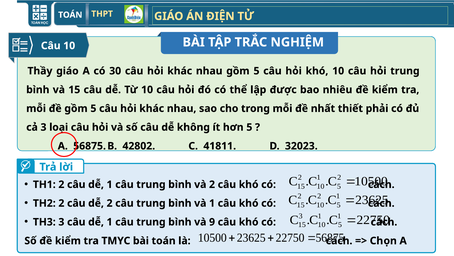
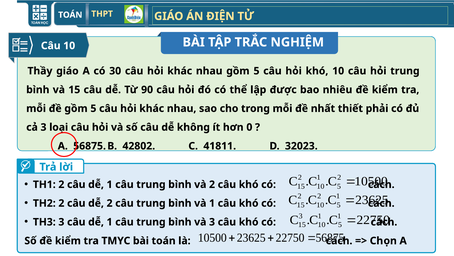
Từ 10: 10 -> 90
hơn 5: 5 -> 0
và 9: 9 -> 3
